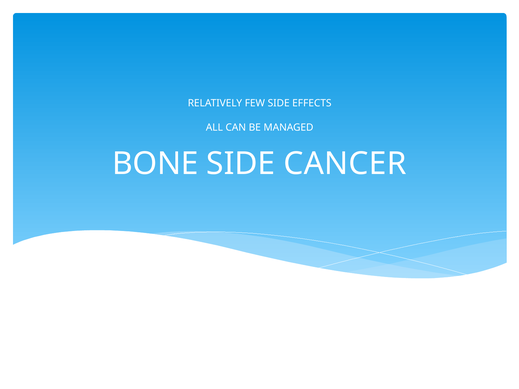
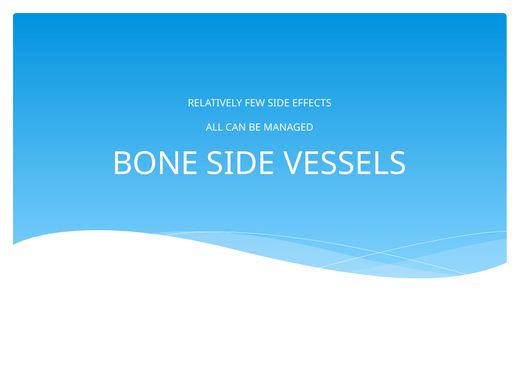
CANCER: CANCER -> VESSELS
